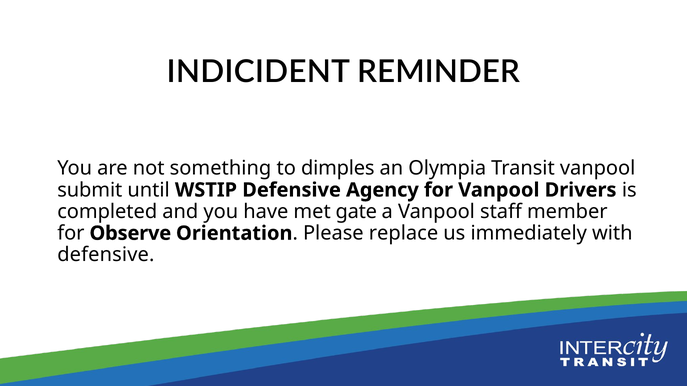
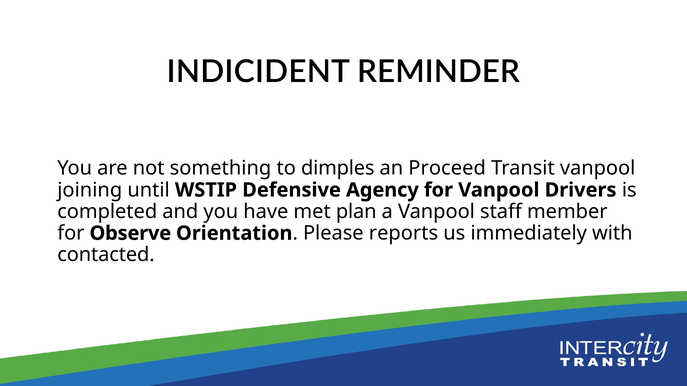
Olympia: Olympia -> Proceed
submit: submit -> joining
gate: gate -> plan
replace: replace -> reports
defensive at (106, 255): defensive -> contacted
